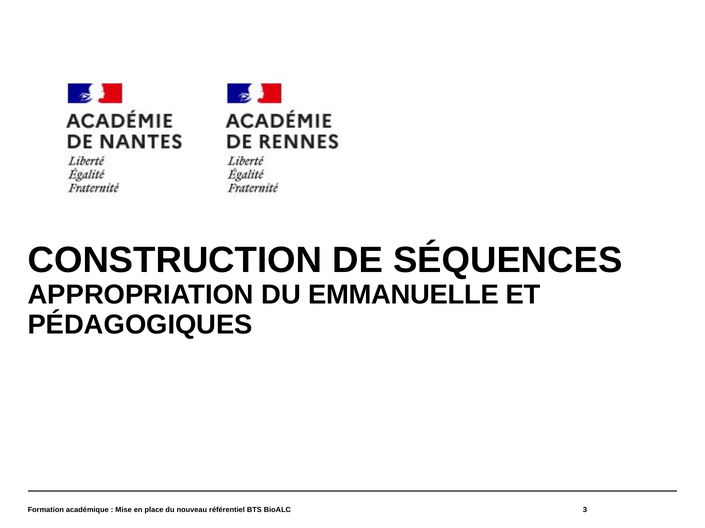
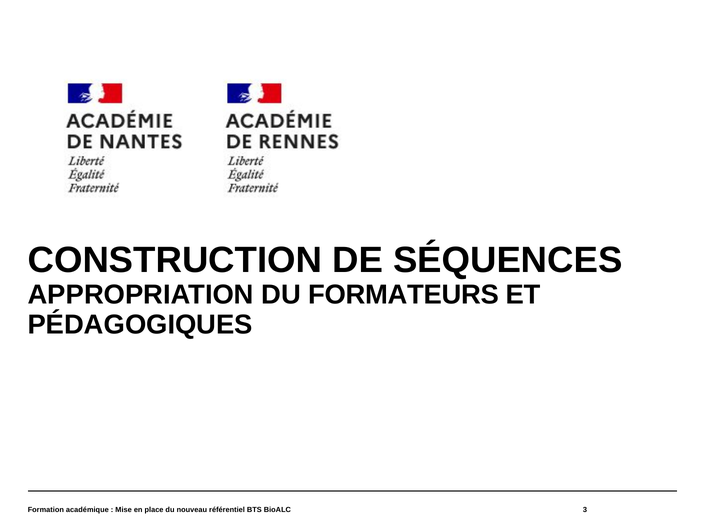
EMMANUELLE: EMMANUELLE -> FORMATEURS
